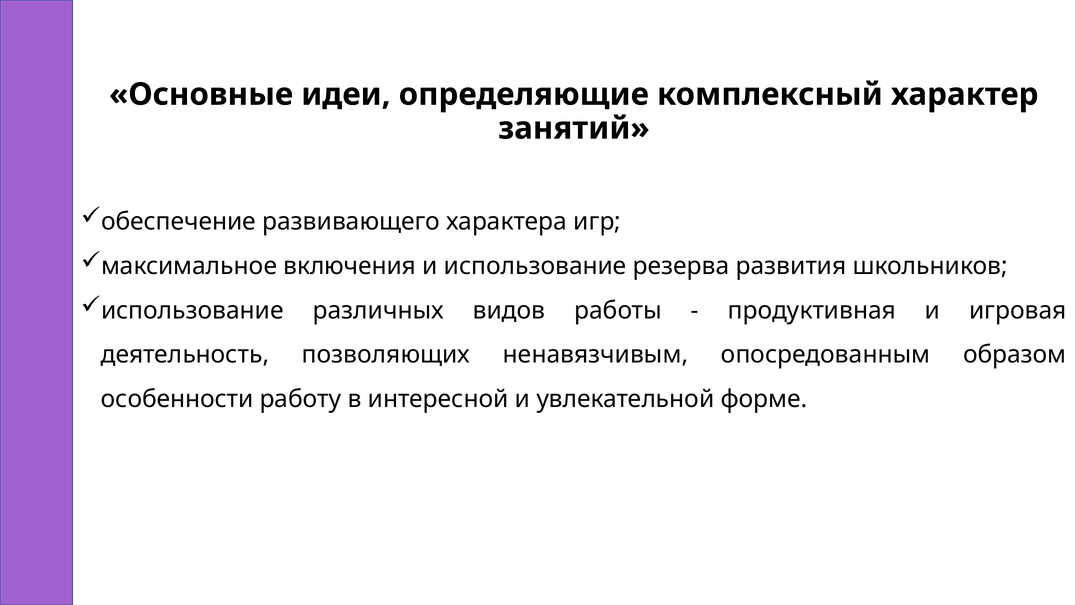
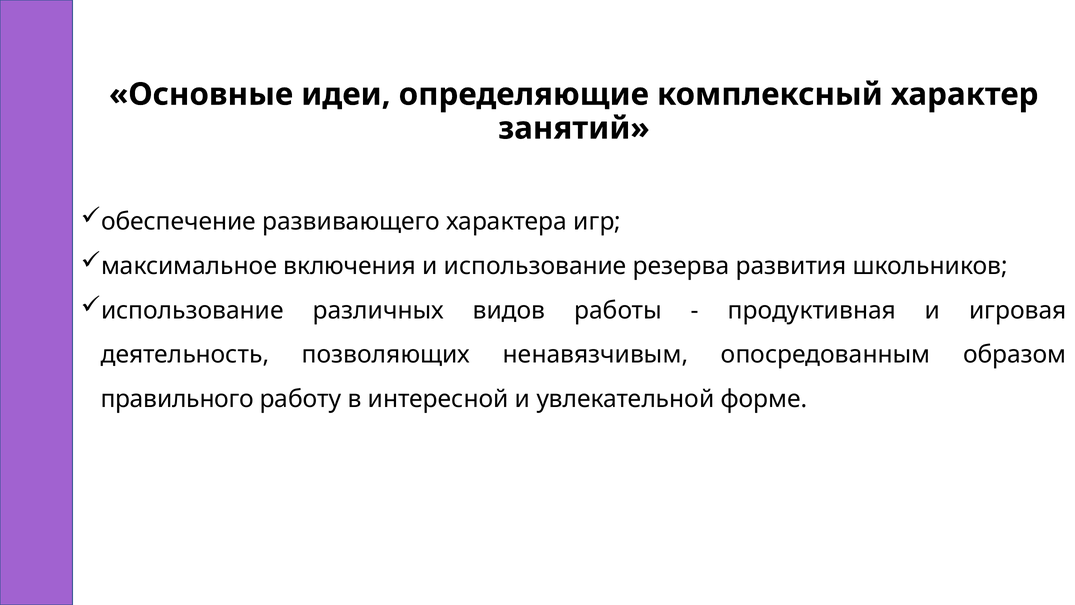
особенности: особенности -> правильного
